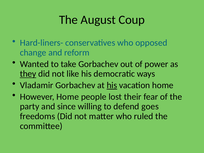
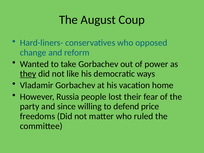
his at (112, 85) underline: present -> none
However Home: Home -> Russia
goes: goes -> price
